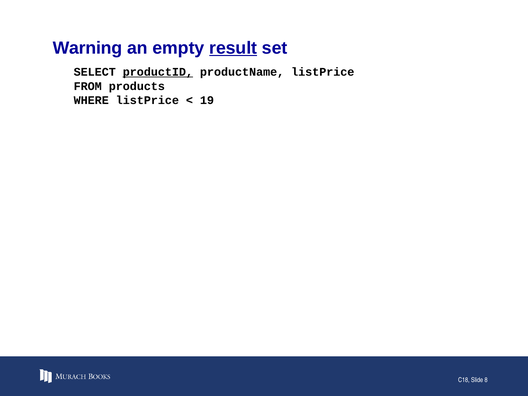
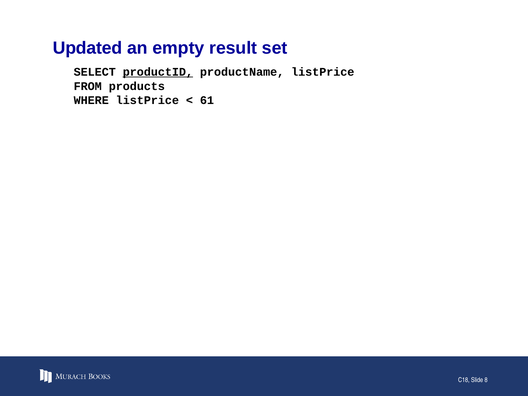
Warning: Warning -> Updated
result underline: present -> none
19: 19 -> 61
